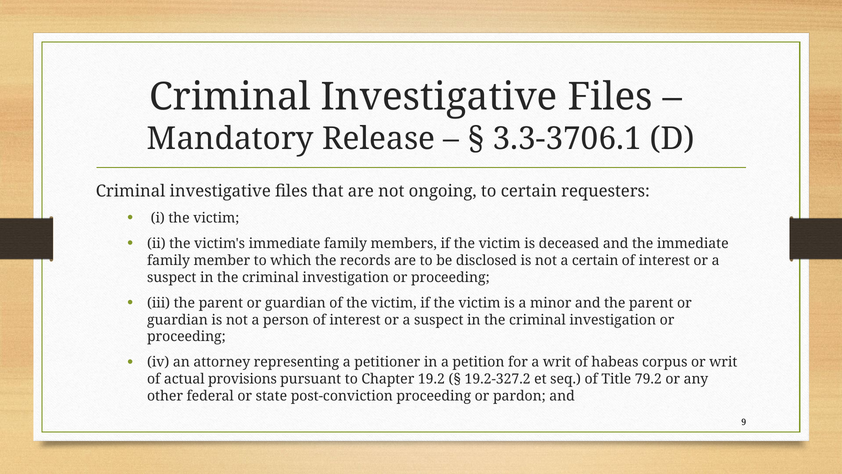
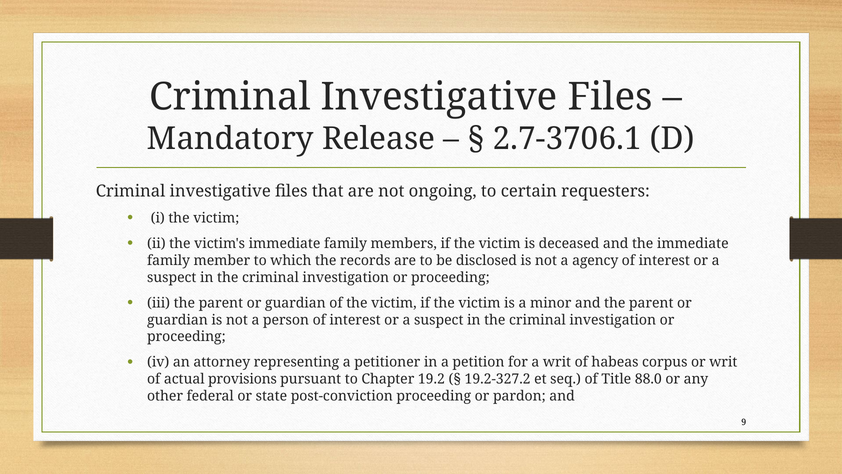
3.3-3706.1: 3.3-3706.1 -> 2.7-3706.1
a certain: certain -> agency
79.2: 79.2 -> 88.0
